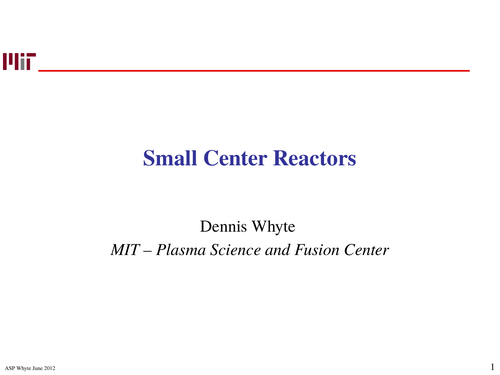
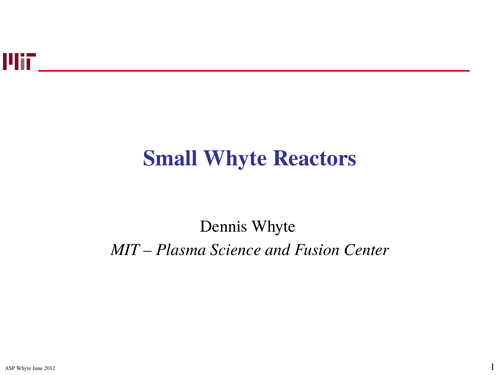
Small Center: Center -> Whyte
